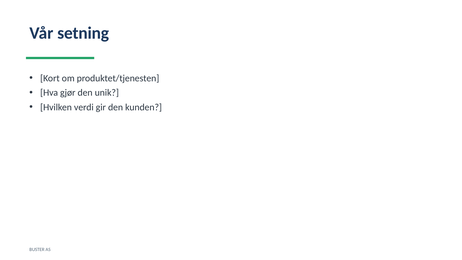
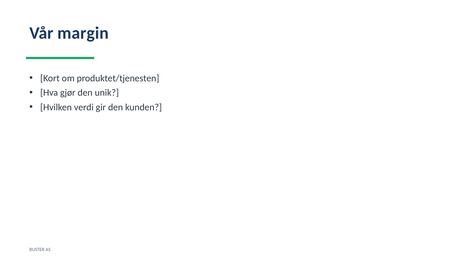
setning: setning -> margin
